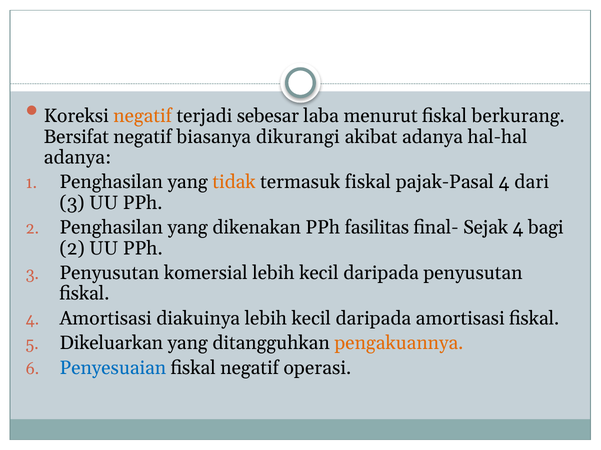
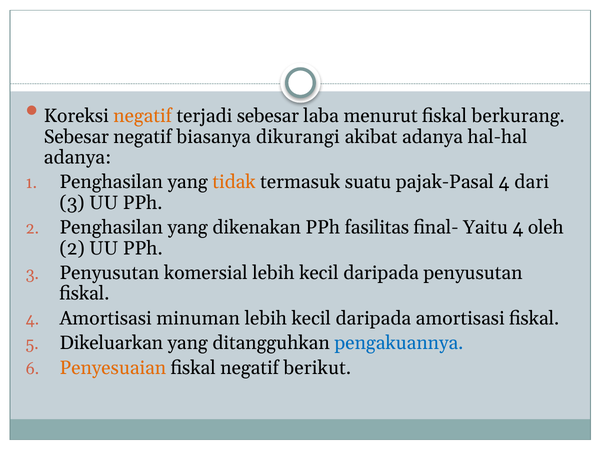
Bersifat at (76, 137): Bersifat -> Sebesar
termasuk fiskal: fiskal -> suatu
Sejak: Sejak -> Yaitu
bagi: bagi -> oleh
diakuinya: diakuinya -> minuman
pengakuannya colour: orange -> blue
Penyesuaian colour: blue -> orange
operasi: operasi -> berikut
